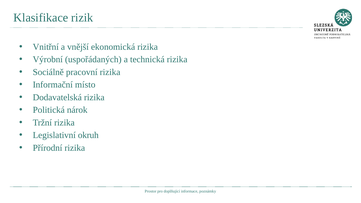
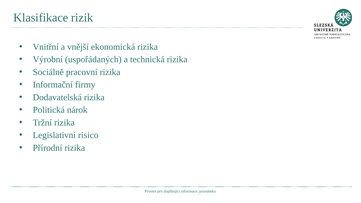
místo: místo -> firmy
okruh: okruh -> risico
